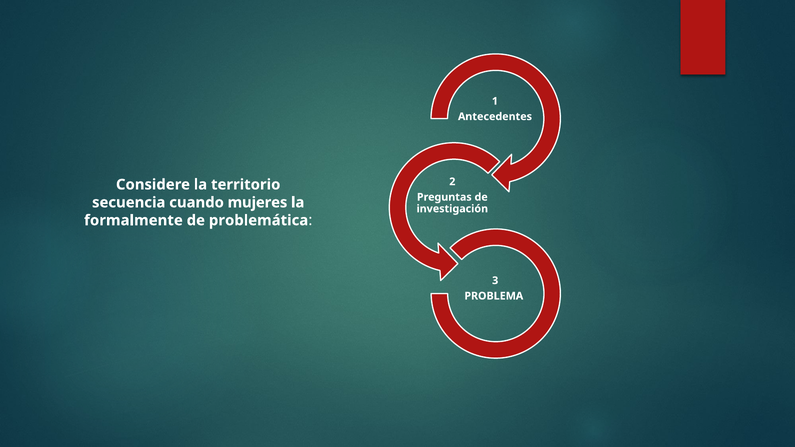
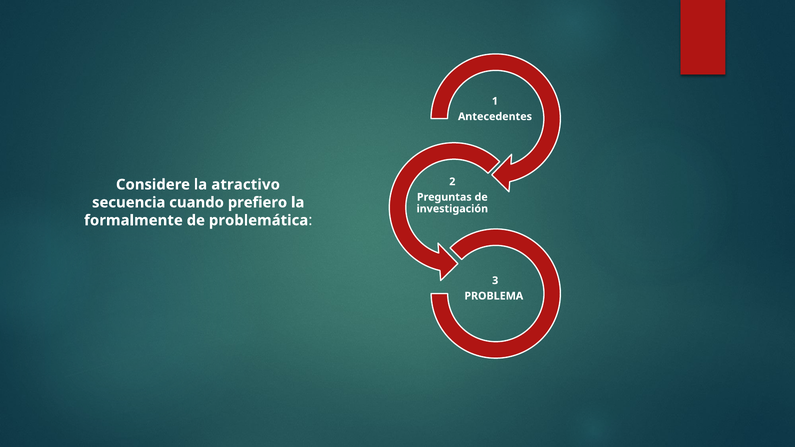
territorio: territorio -> atractivo
mujeres: mujeres -> prefiero
